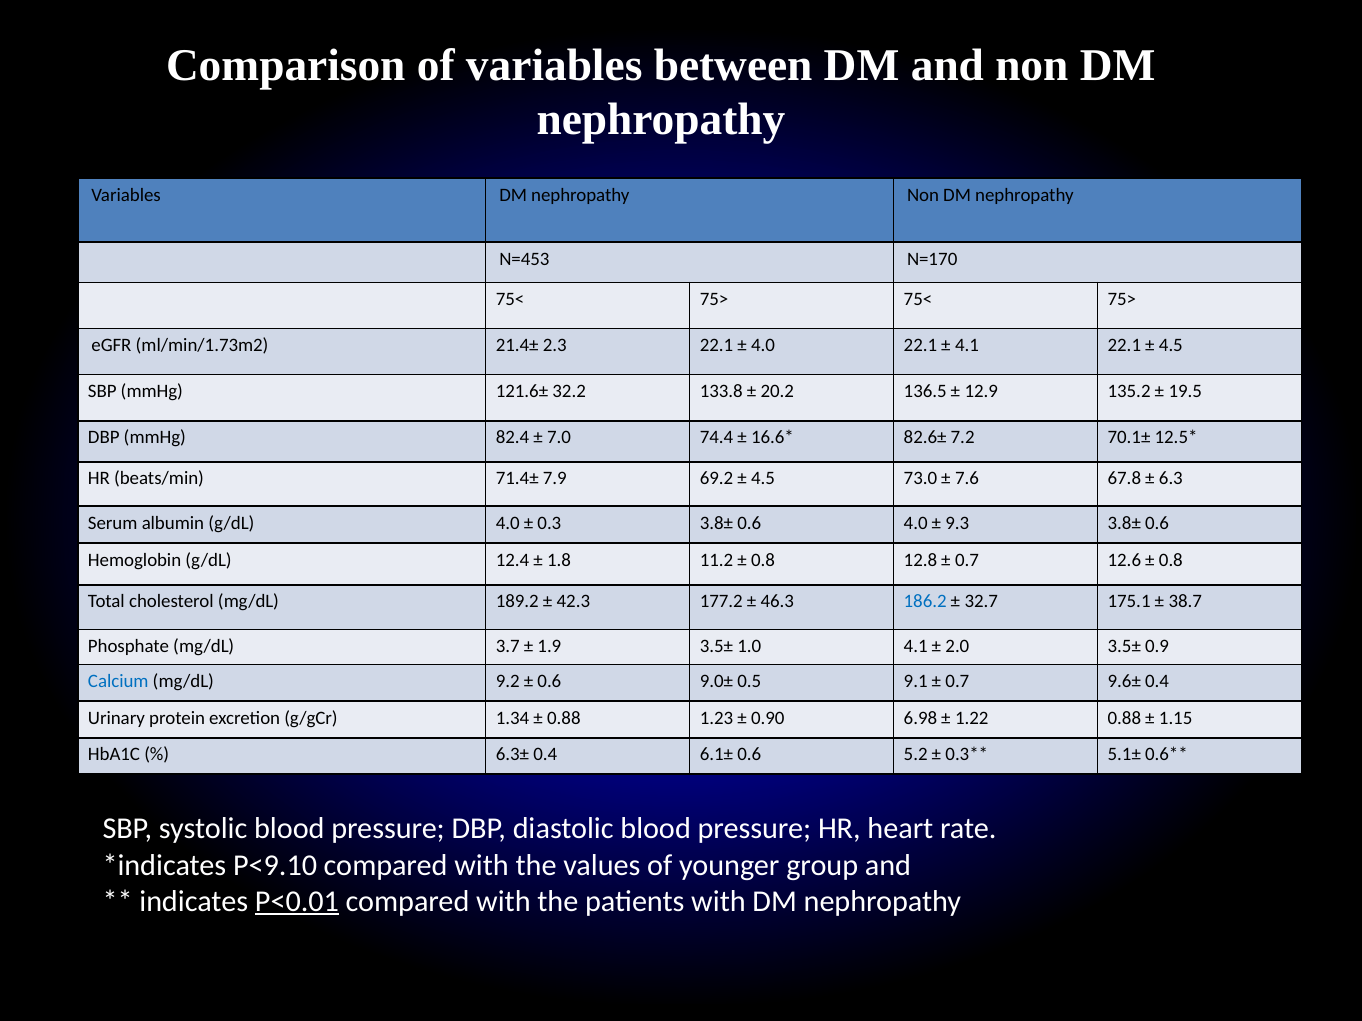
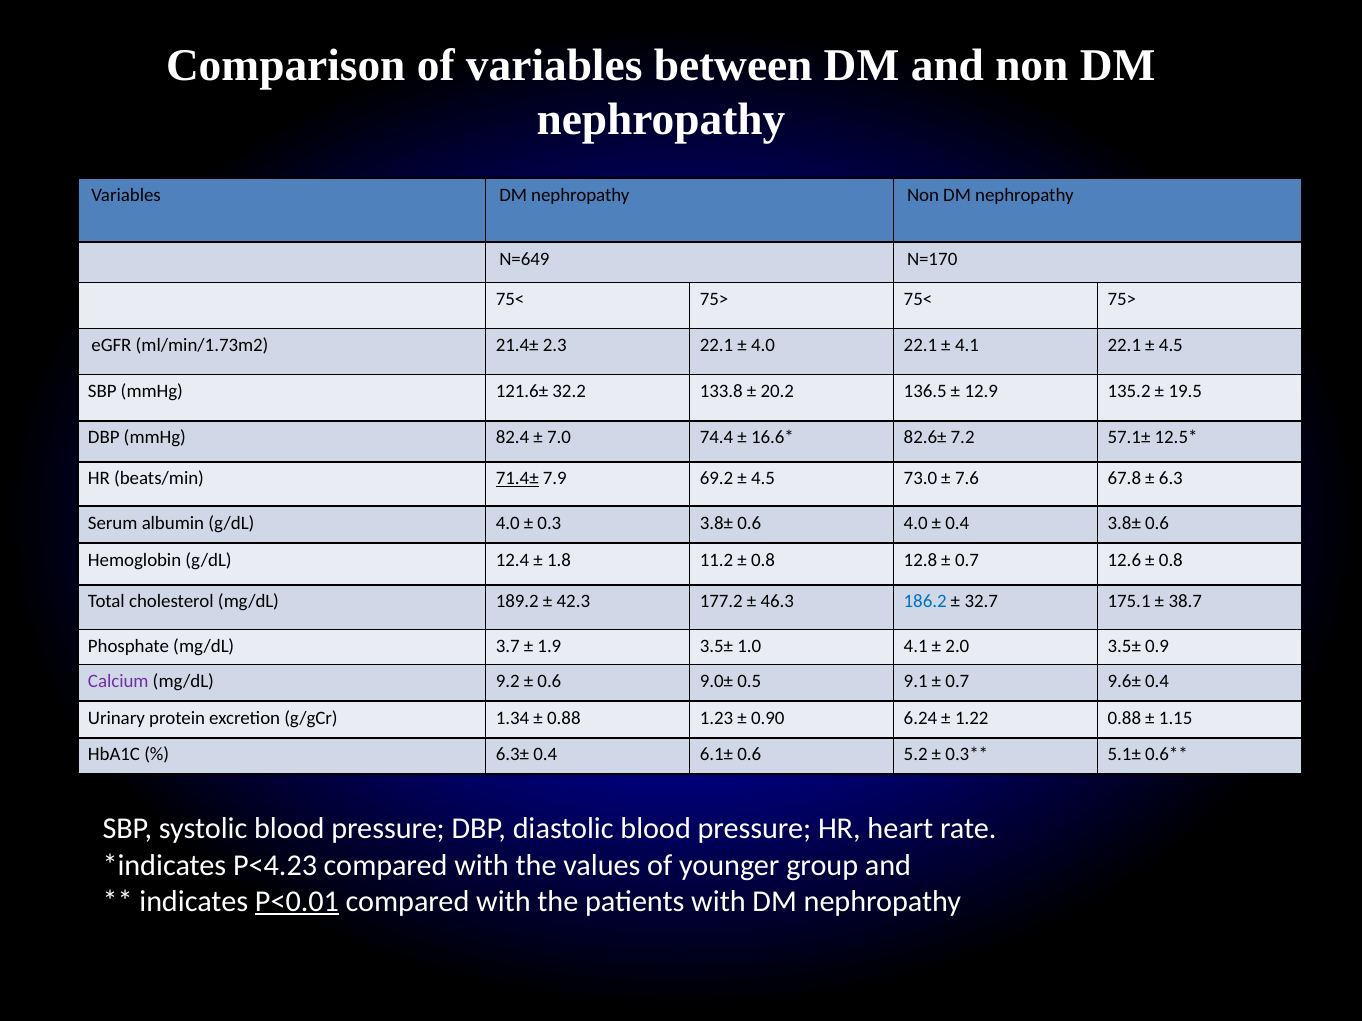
N=453: N=453 -> N=649
70.1±: 70.1± -> 57.1±
71.4± underline: none -> present
9.3 at (957, 523): 9.3 -> 0.4
Calcium colour: blue -> purple
6.98: 6.98 -> 6.24
P<9.10: P<9.10 -> P<4.23
